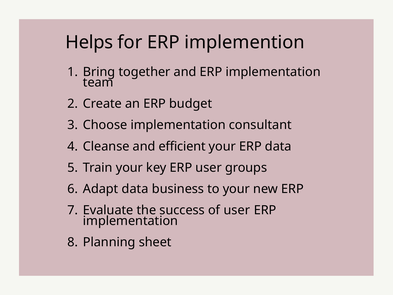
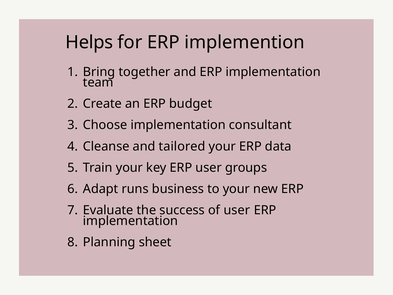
efficient: efficient -> tailored
Adapt data: data -> runs
